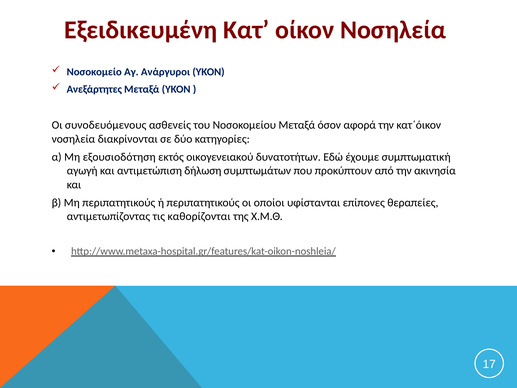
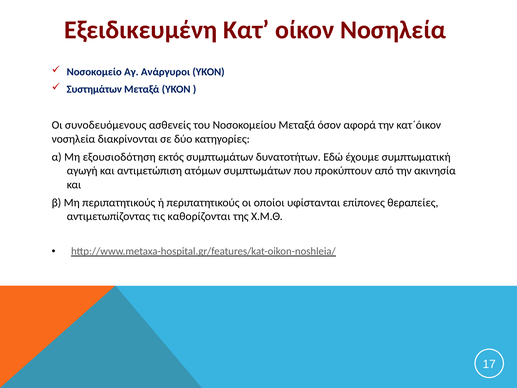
Ανεξάρτητες: Ανεξάρτητες -> Συστημάτων
εκτός οικογενειακού: οικογενειακού -> συμπτωμάτων
δήλωση: δήλωση -> ατόμων
